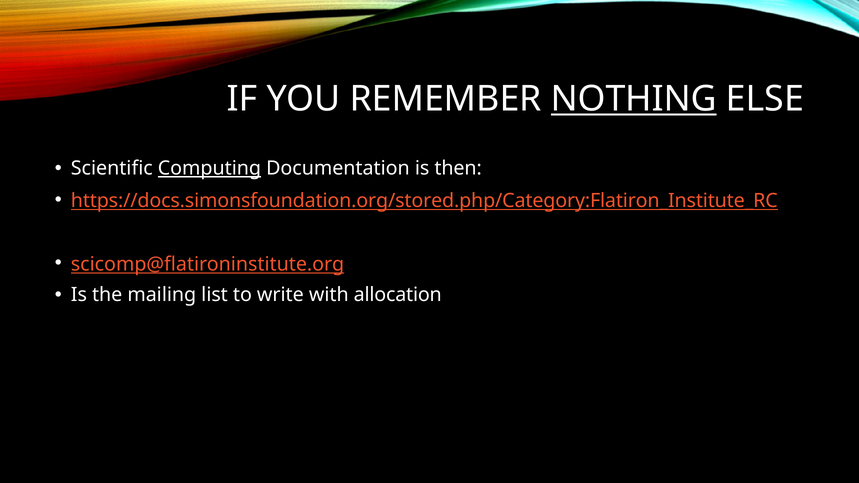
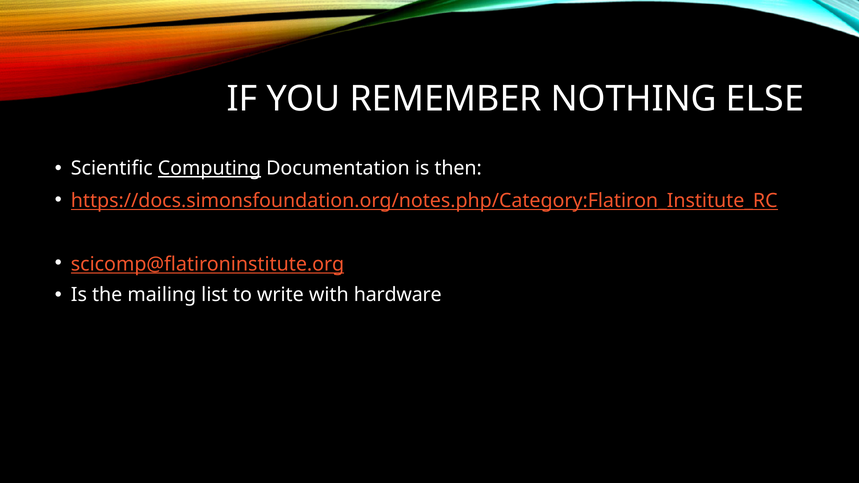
NOTHING underline: present -> none
https://docs.simonsfoundation.org/stored.php/Category:Flatiron_Institute_RC: https://docs.simonsfoundation.org/stored.php/Category:Flatiron_Institute_RC -> https://docs.simonsfoundation.org/notes.php/Category:Flatiron_Institute_RC
allocation: allocation -> hardware
